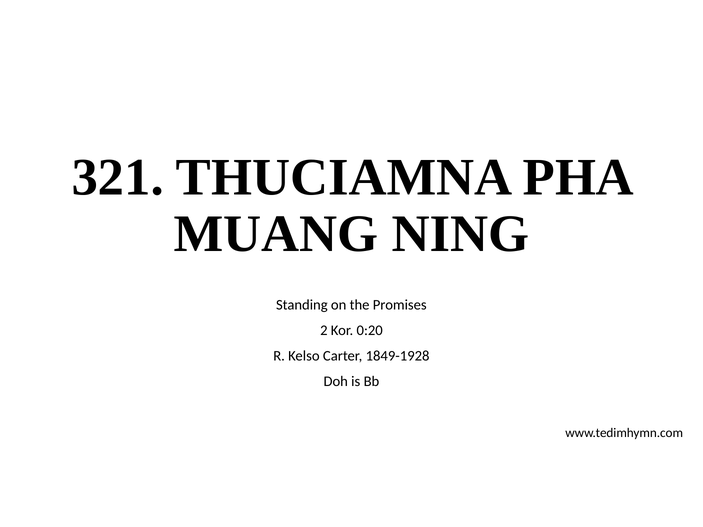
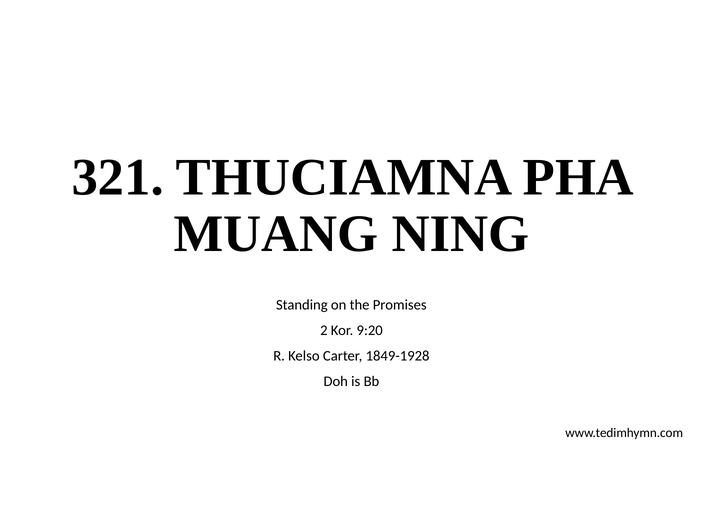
0:20: 0:20 -> 9:20
